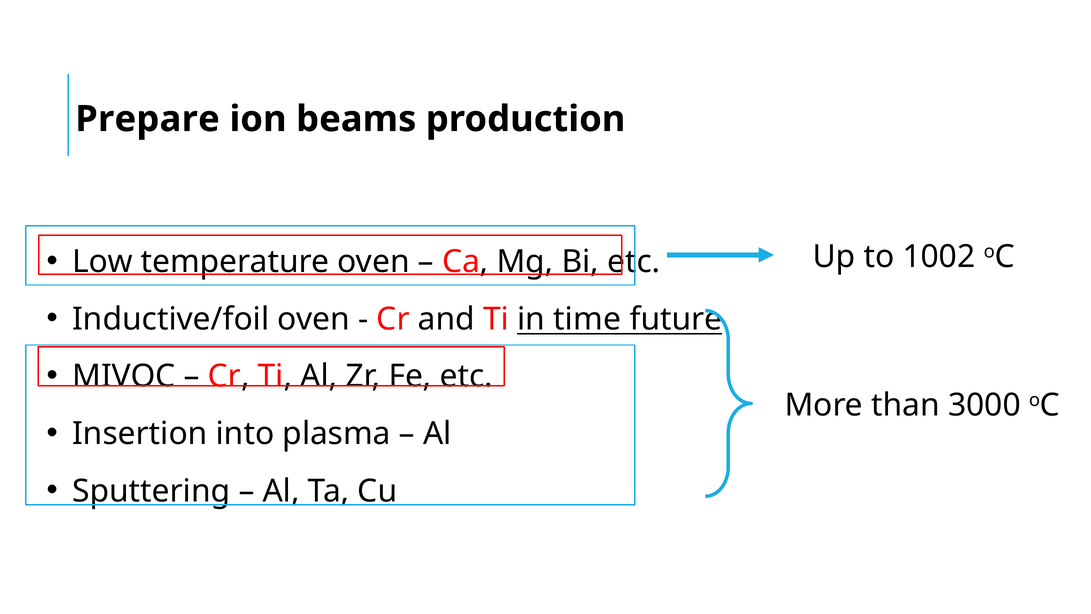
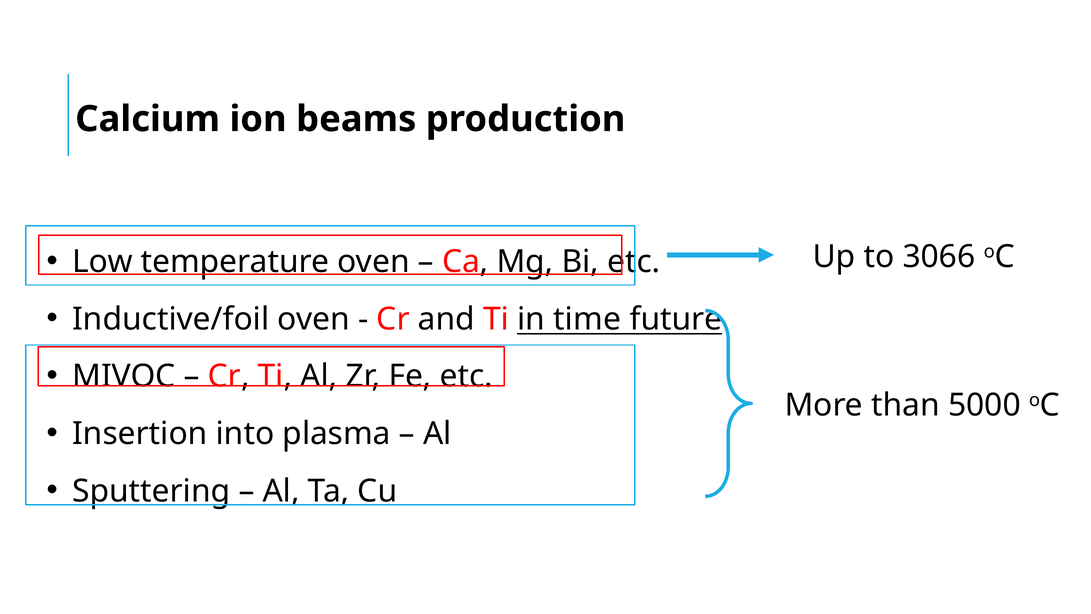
Prepare: Prepare -> Calcium
1002: 1002 -> 3066
3000: 3000 -> 5000
